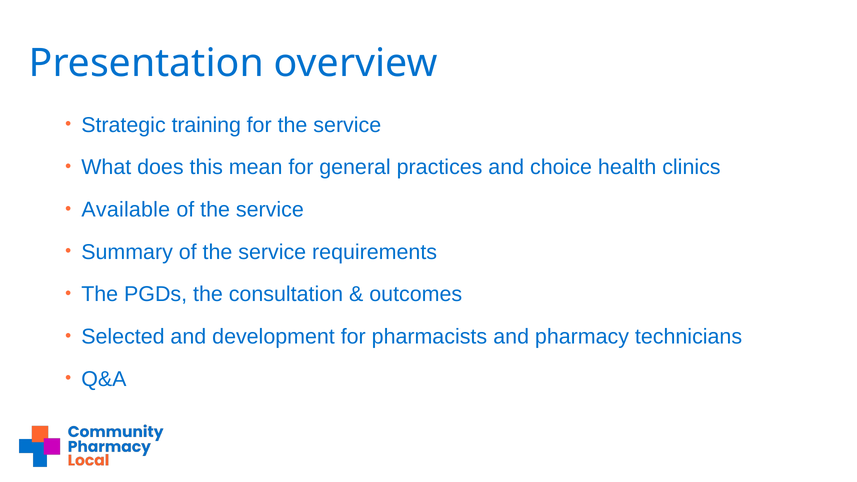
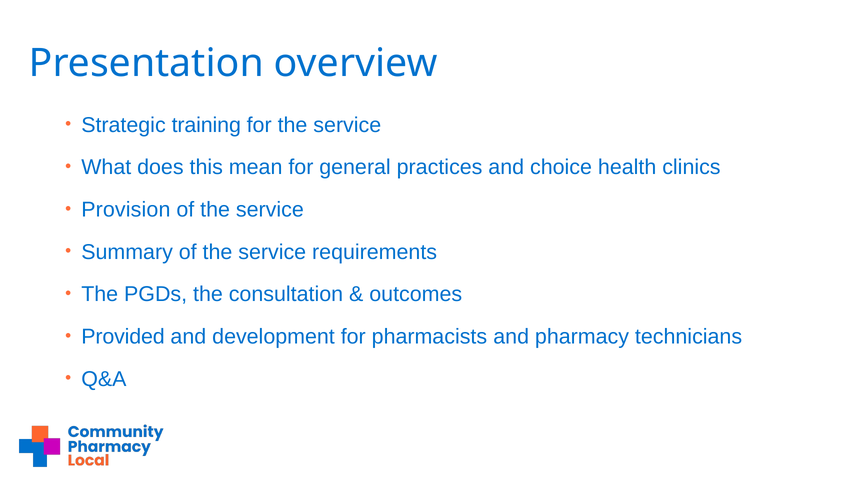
Available: Available -> Provision
Selected: Selected -> Provided
